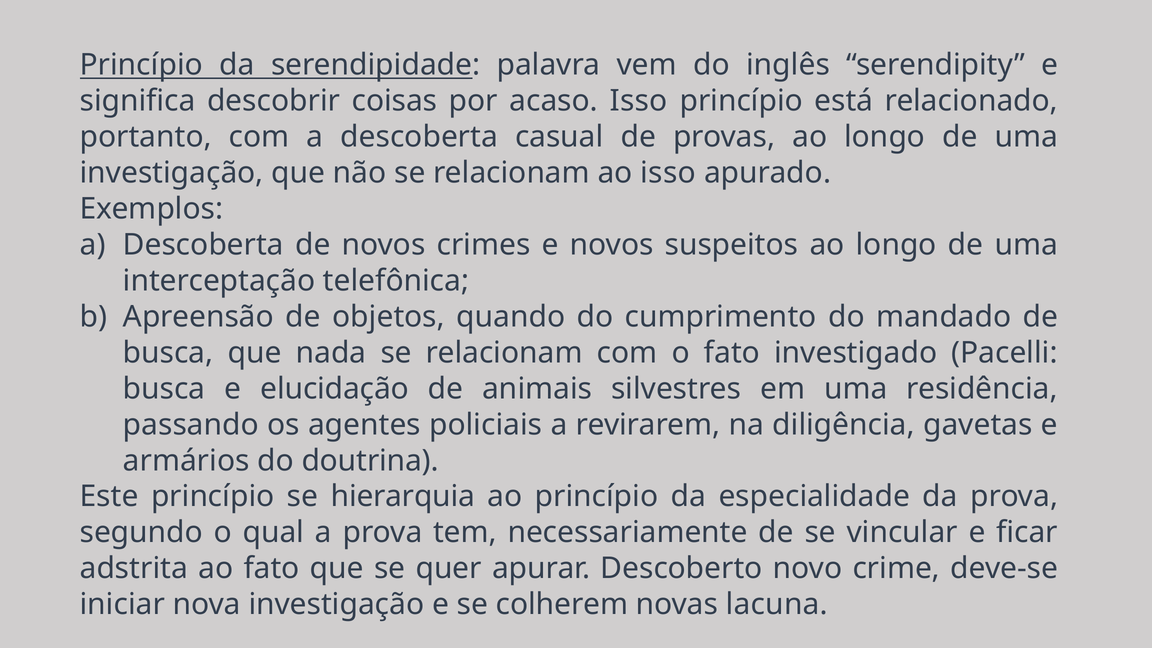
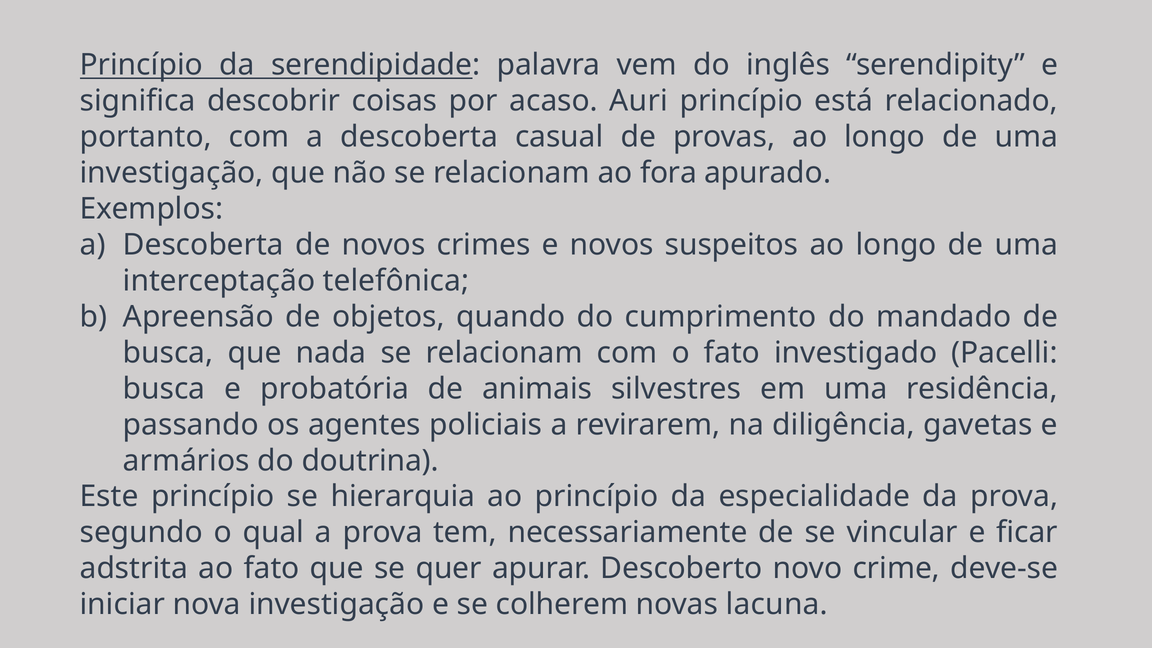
acaso Isso: Isso -> Auri
ao isso: isso -> fora
elucidação: elucidação -> probatória
